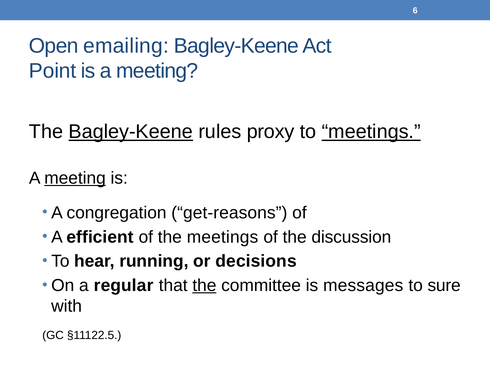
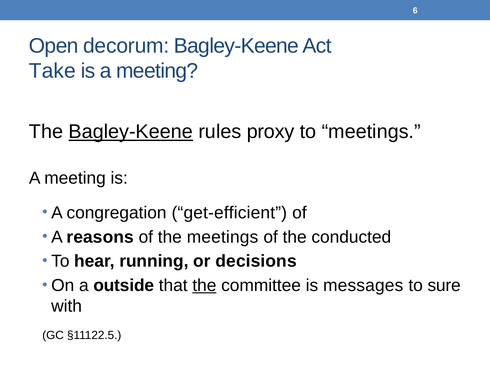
emailing: emailing -> decorum
Point: Point -> Take
meetings at (371, 132) underline: present -> none
meeting at (75, 178) underline: present -> none
get-reasons: get-reasons -> get-efficient
efficient: efficient -> reasons
discussion: discussion -> conducted
regular: regular -> outside
